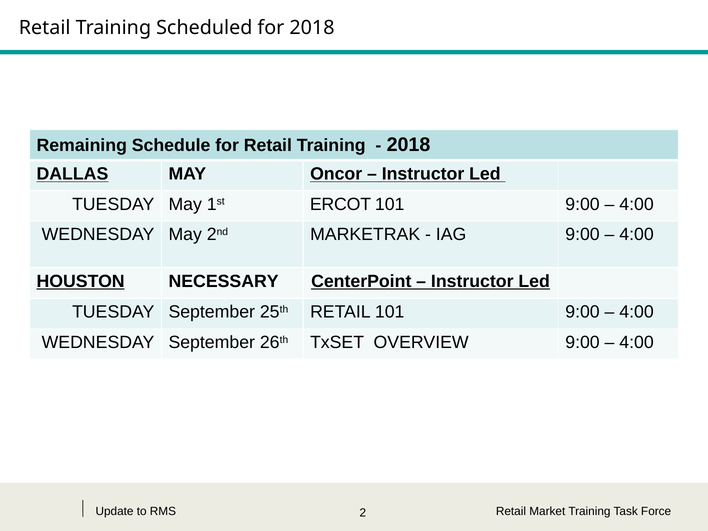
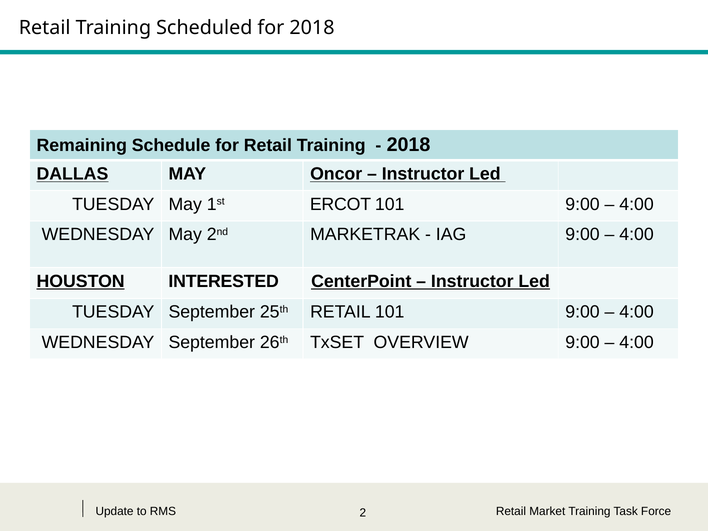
NECESSARY: NECESSARY -> INTERESTED
